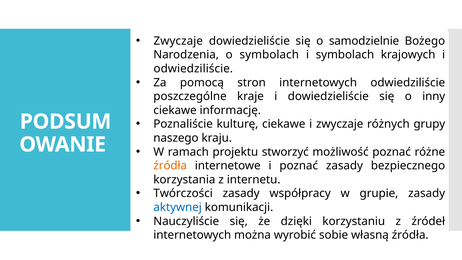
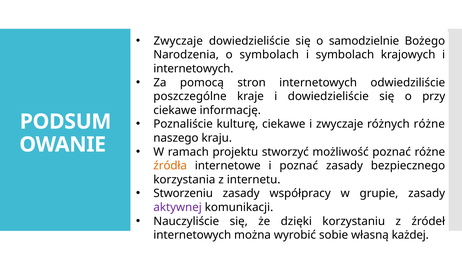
odwiedziliście at (193, 69): odwiedziliście -> internetowych
inny: inny -> przy
różnych grupy: grupy -> różne
Twórczości: Twórczości -> Stworzeniu
aktywnej colour: blue -> purple
własną źródła: źródła -> każdej
